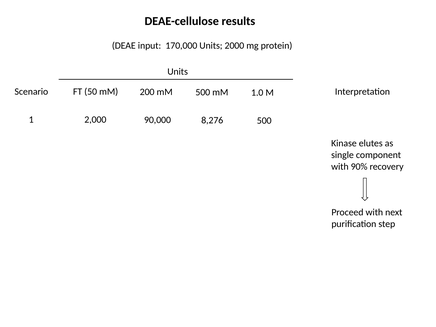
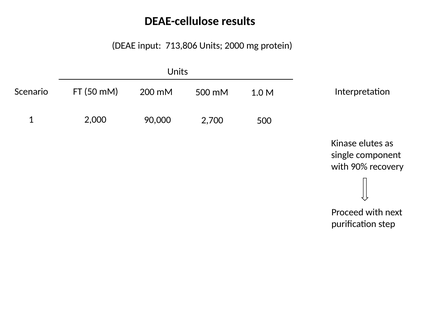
170,000: 170,000 -> 713,806
8,276: 8,276 -> 2,700
